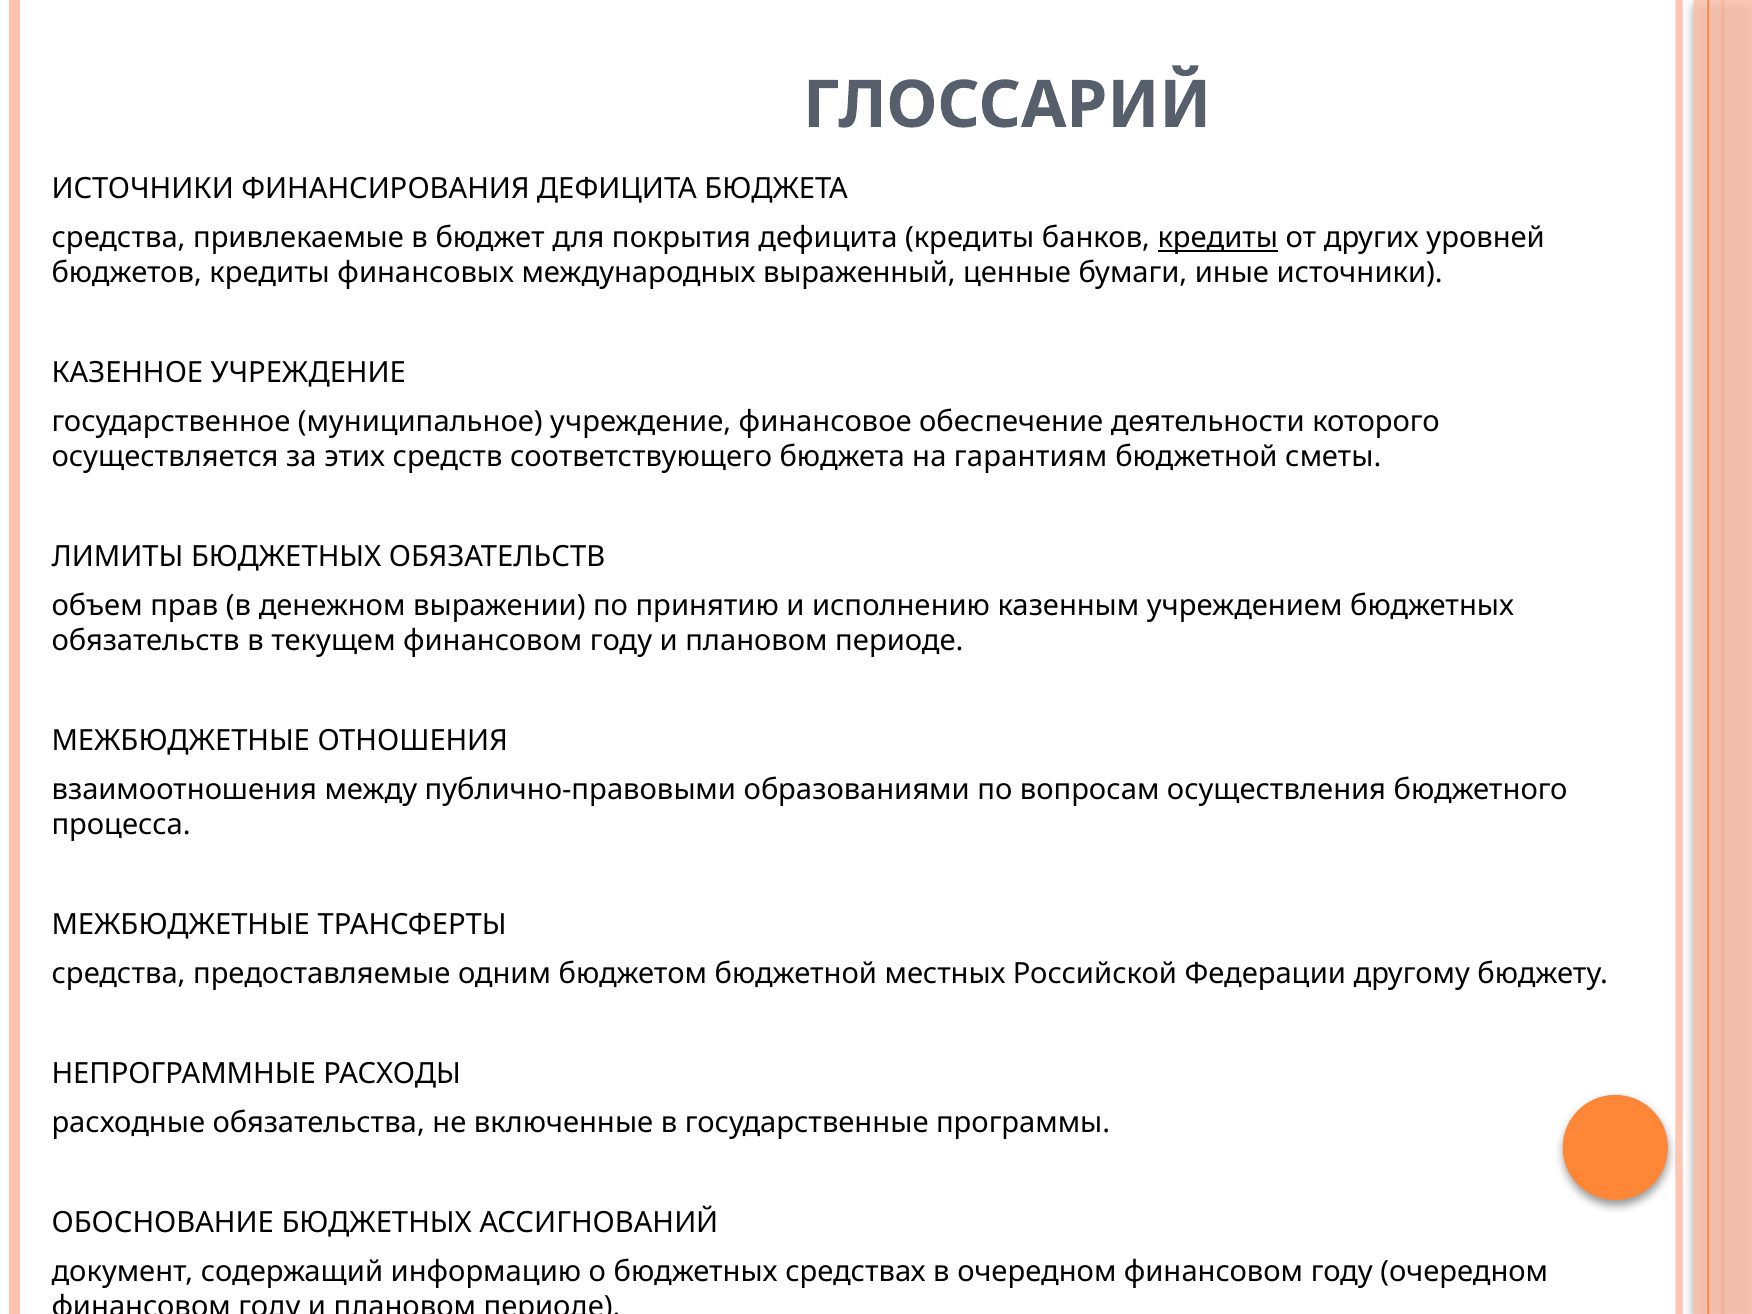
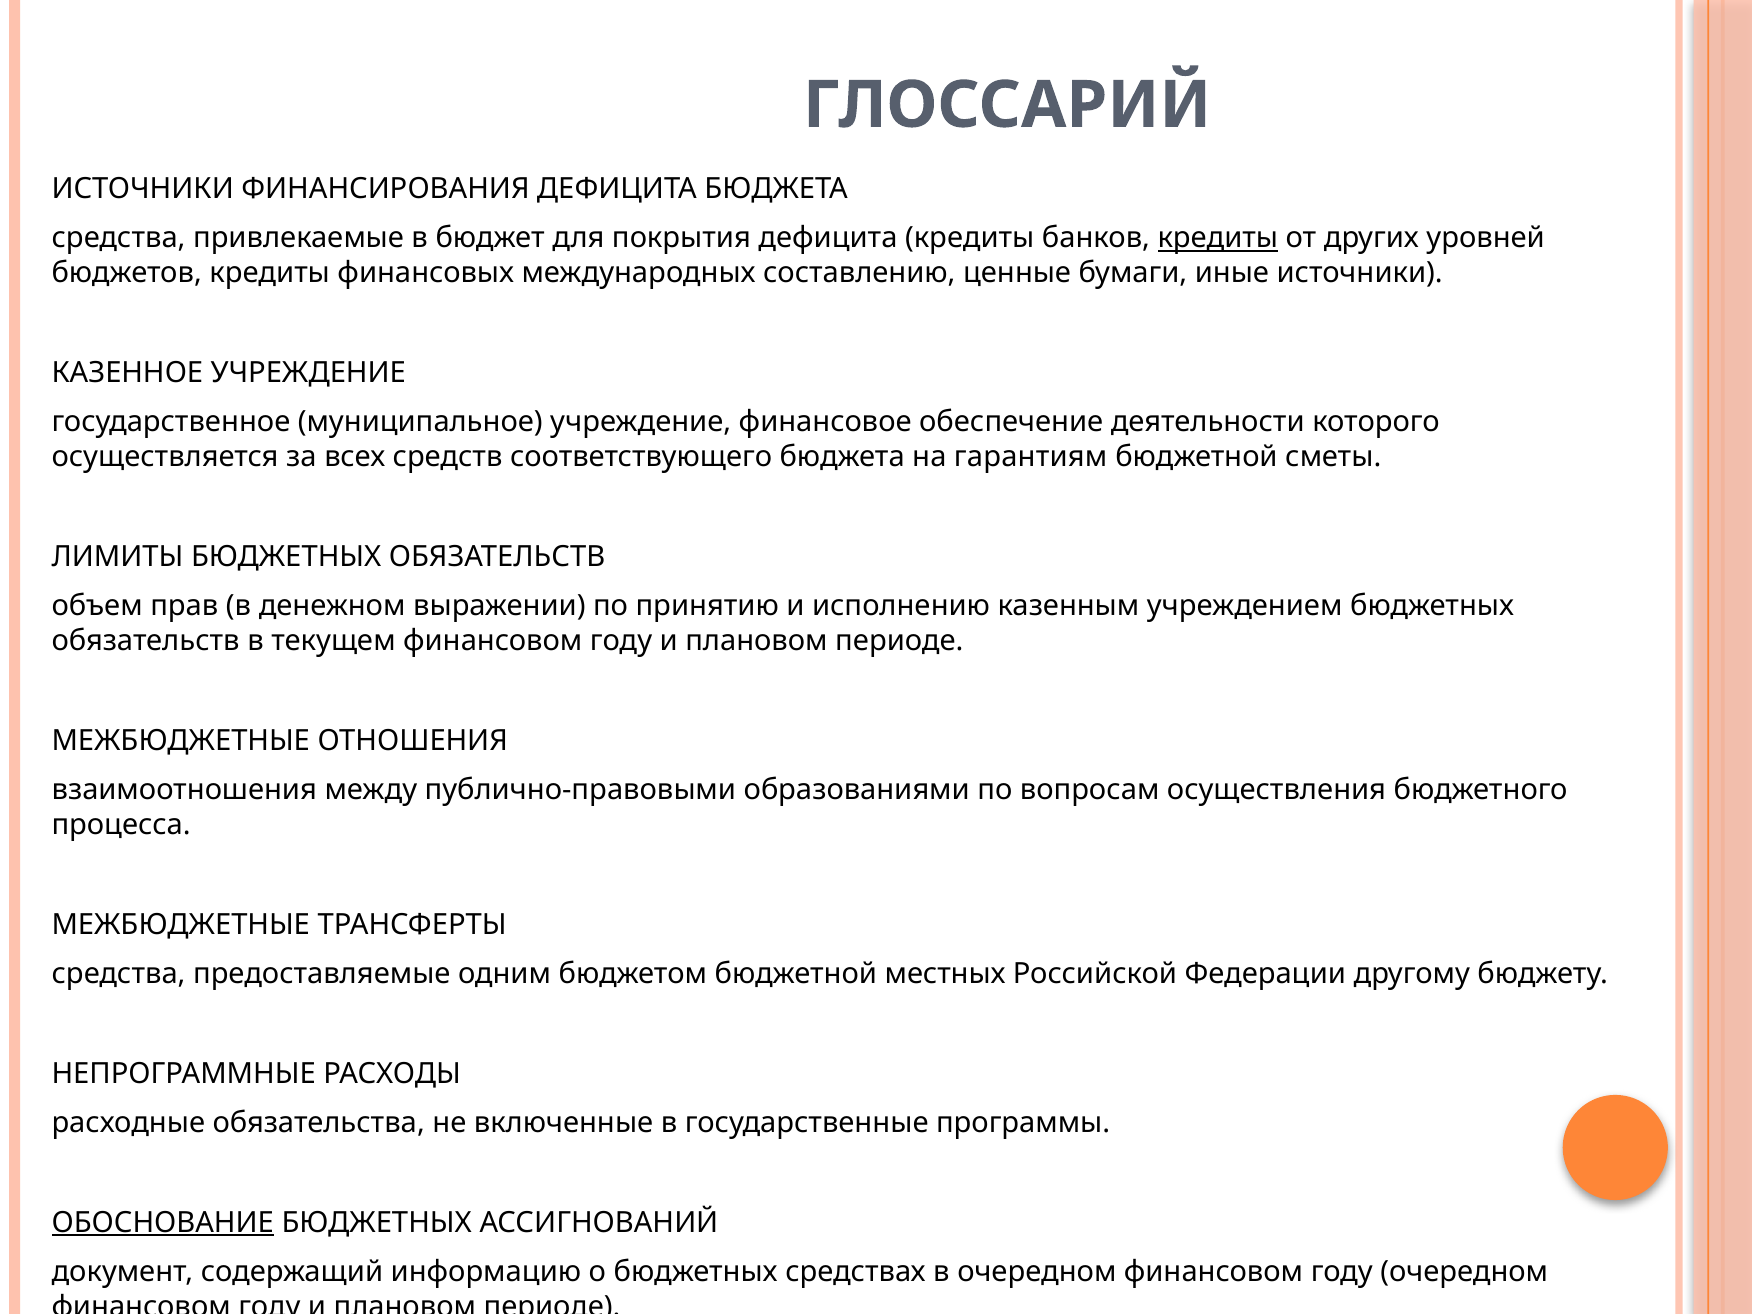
выраженный: выраженный -> составлению
этих: этих -> всех
ОБОСНОВАНИЕ underline: none -> present
